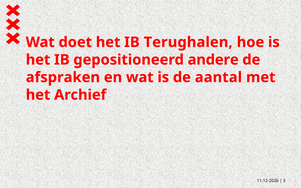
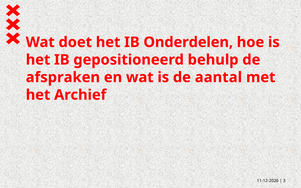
Terughalen: Terughalen -> Onderdelen
andere: andere -> behulp
